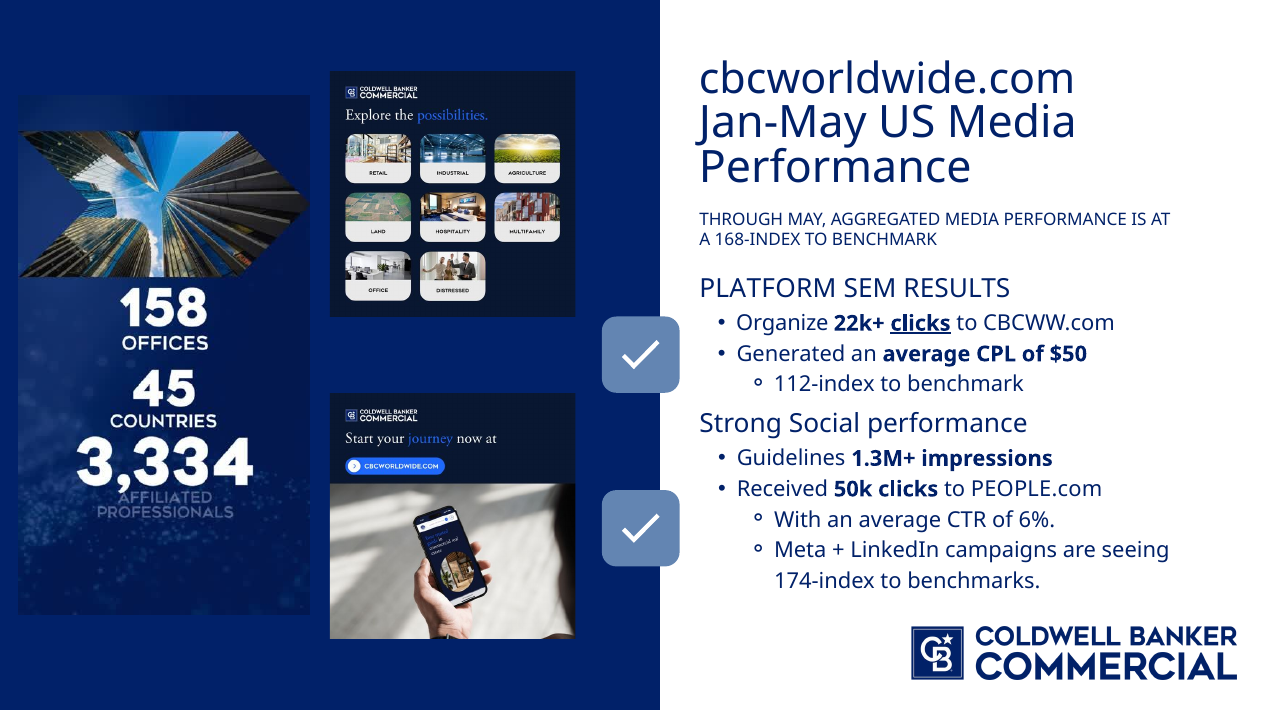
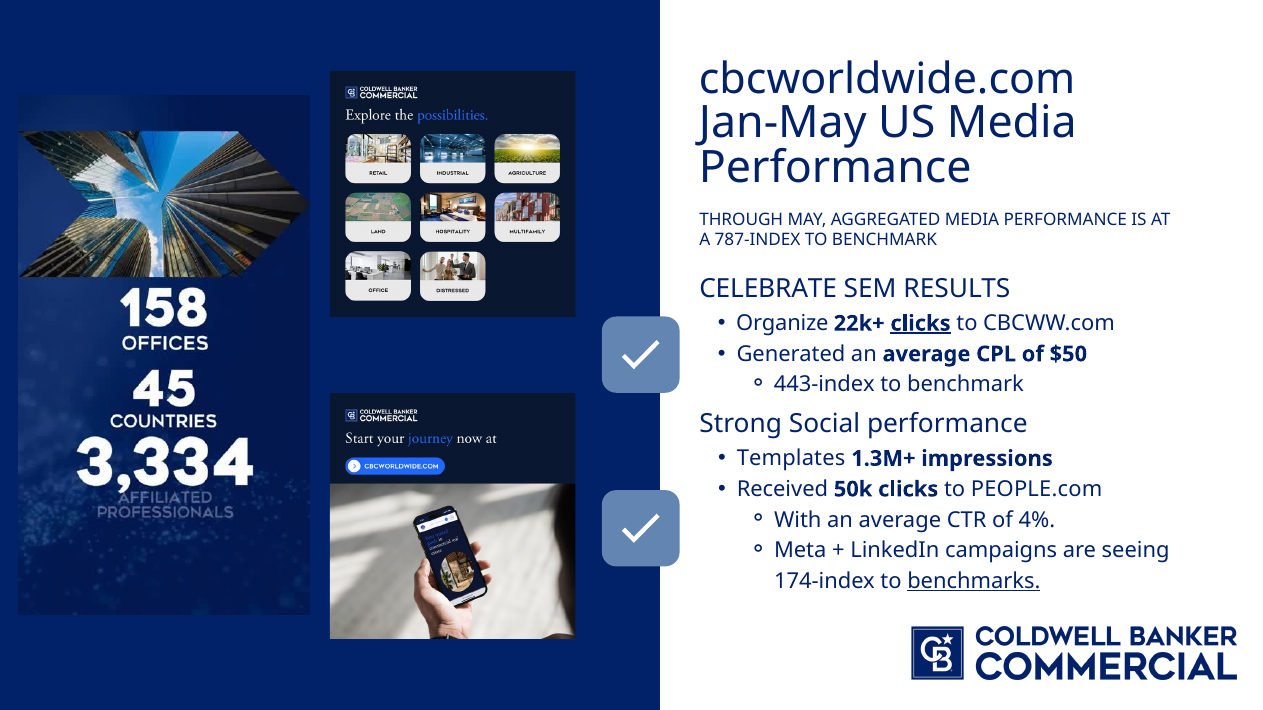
168-INDEX: 168-INDEX -> 787-INDEX
PLATFORM: PLATFORM -> CELEBRATE
112-index: 112-index -> 443-index
Guidelines: Guidelines -> Templates
6%: 6% -> 4%
benchmarks underline: none -> present
